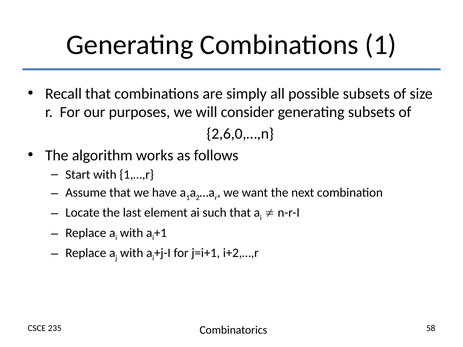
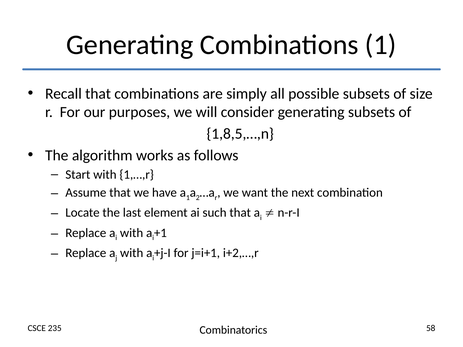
2,6,0,…,n: 2,6,0,…,n -> 1,8,5,…,n
